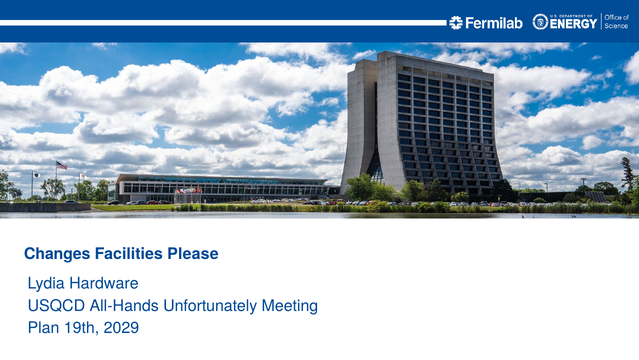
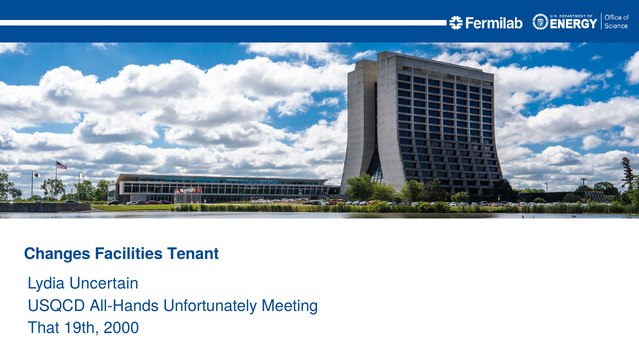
Please: Please -> Tenant
Hardware: Hardware -> Uncertain
Plan: Plan -> That
2029: 2029 -> 2000
